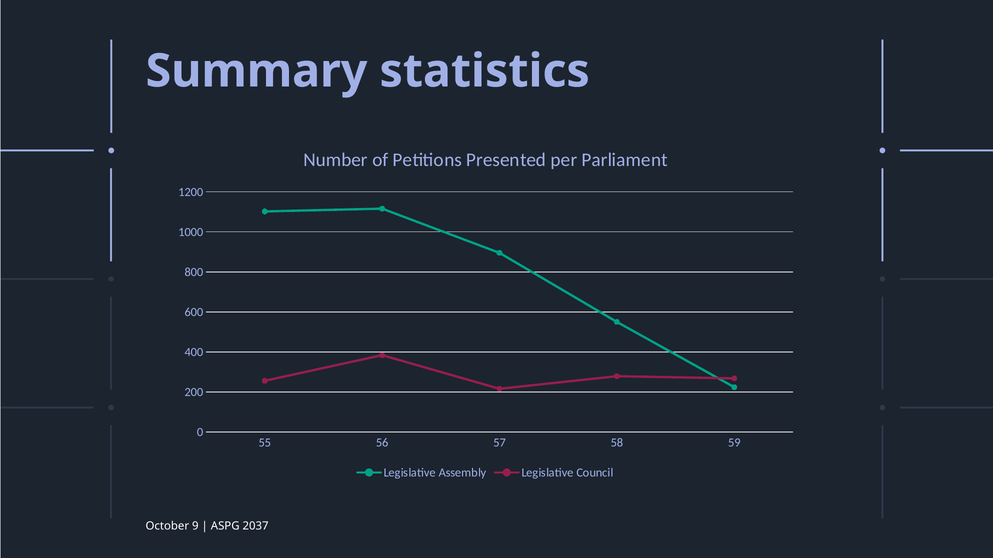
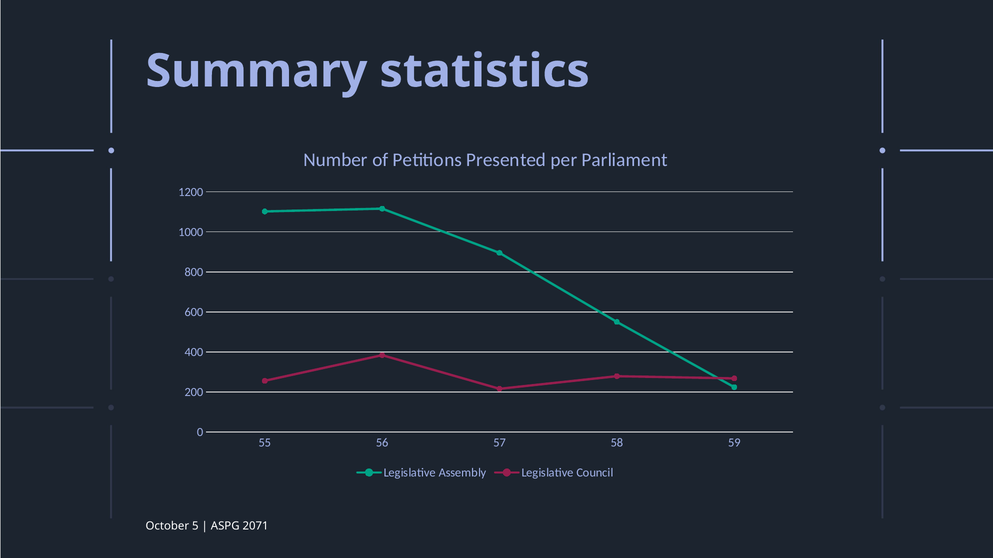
9: 9 -> 5
2037: 2037 -> 2071
